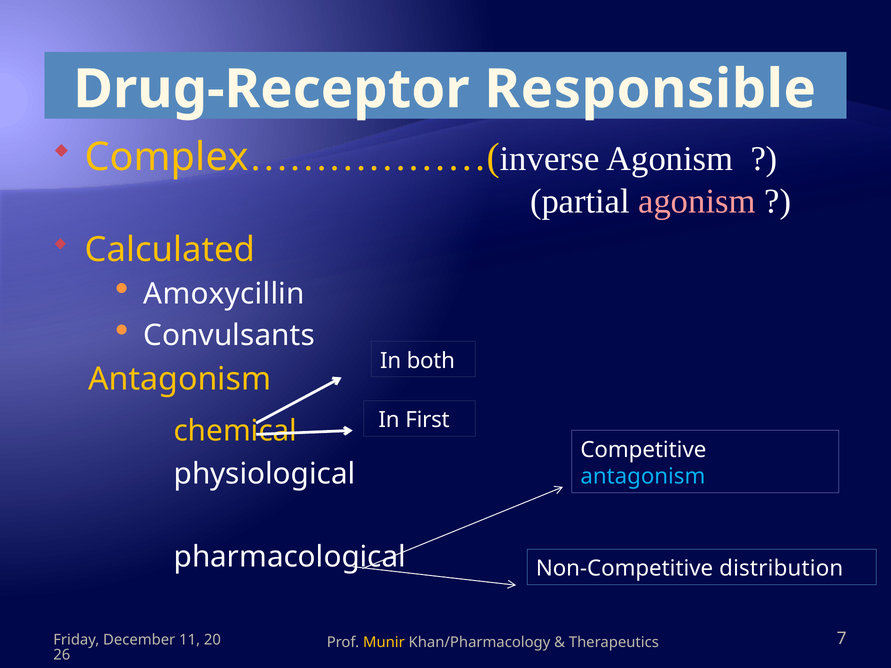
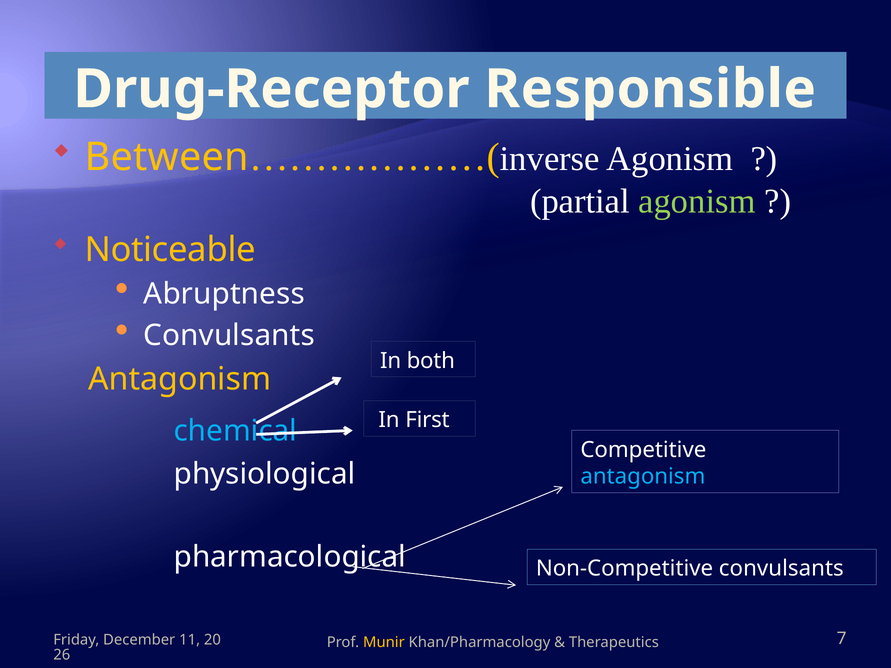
Complex: Complex -> Between
agonism at (697, 201) colour: pink -> light green
Calculated: Calculated -> Noticeable
Amoxycillin: Amoxycillin -> Abruptness
chemical colour: yellow -> light blue
Non-Competitive distribution: distribution -> convulsants
